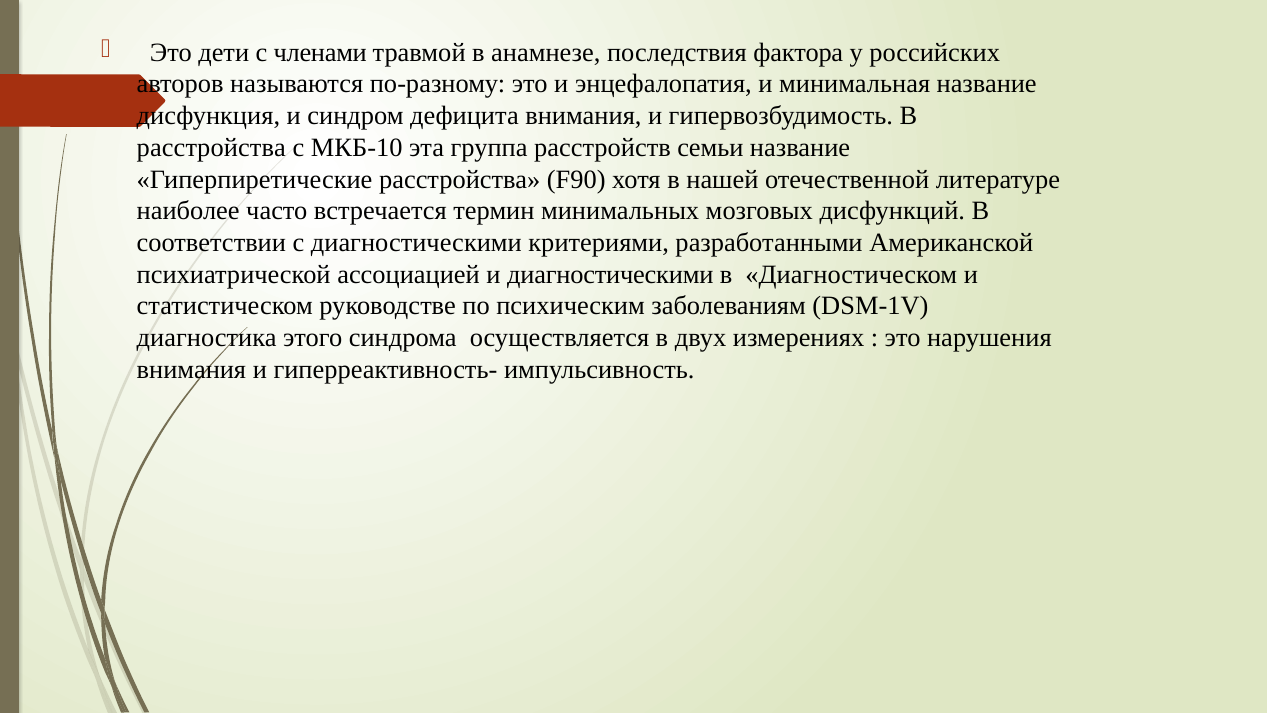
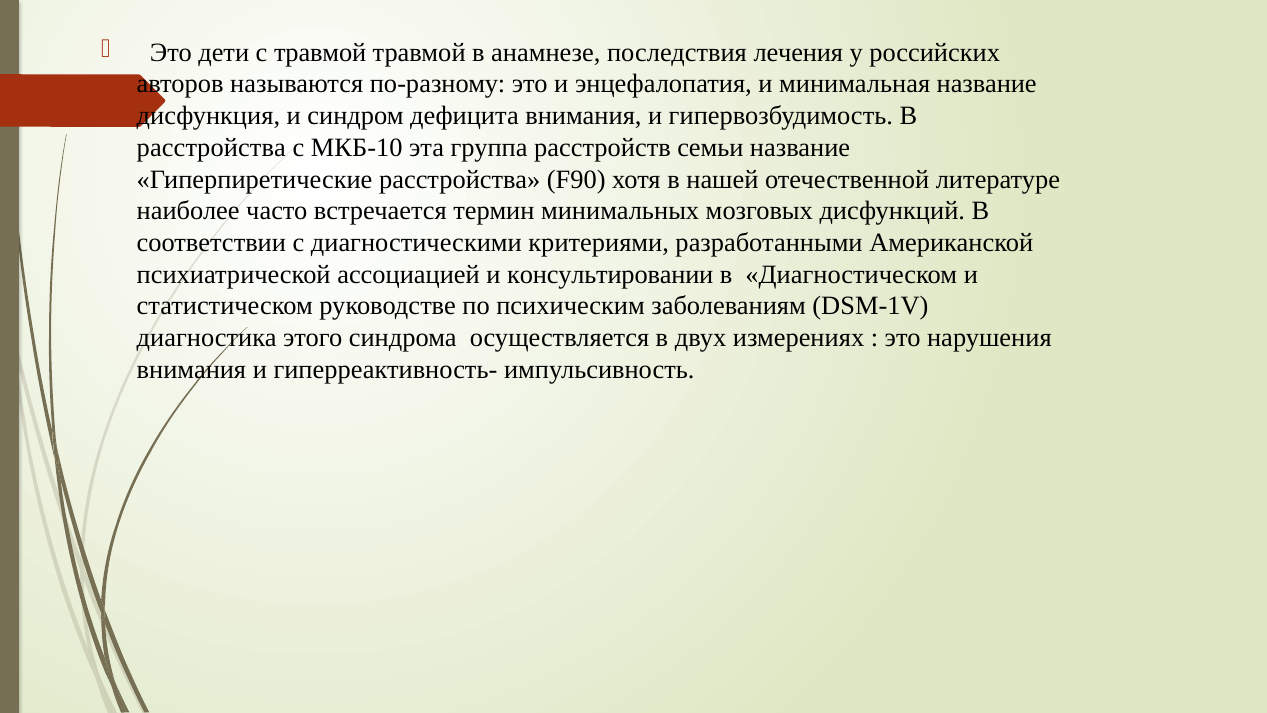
с членами: членами -> травмой
фактора: фактора -> лечения
и диагностическими: диагностическими -> консультировании
